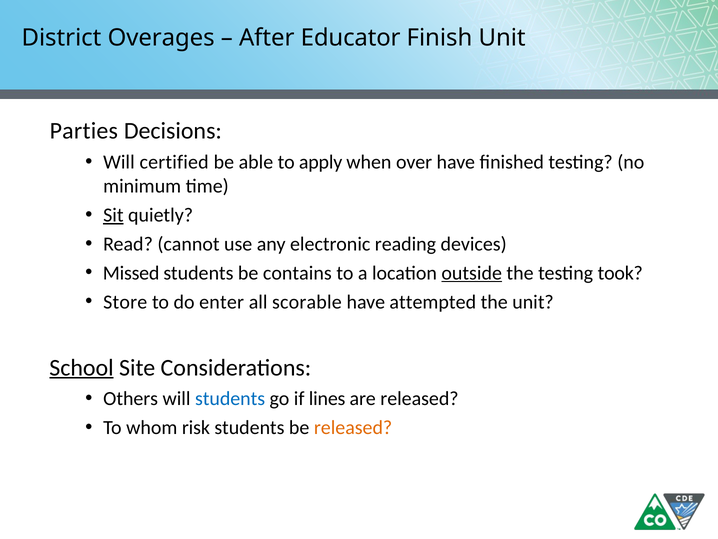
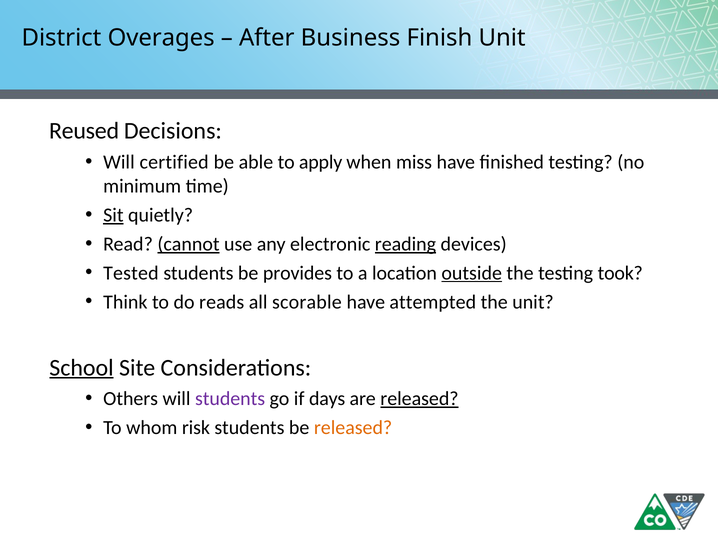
Educator: Educator -> Business
Parties: Parties -> Reused
over: over -> miss
cannot underline: none -> present
reading underline: none -> present
Missed: Missed -> Tested
contains: contains -> provides
Store: Store -> Think
enter: enter -> reads
students at (230, 398) colour: blue -> purple
lines: lines -> days
released at (419, 398) underline: none -> present
